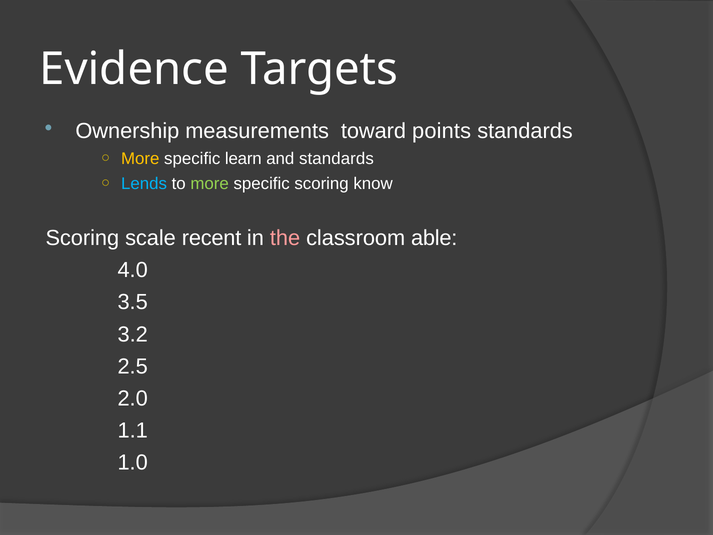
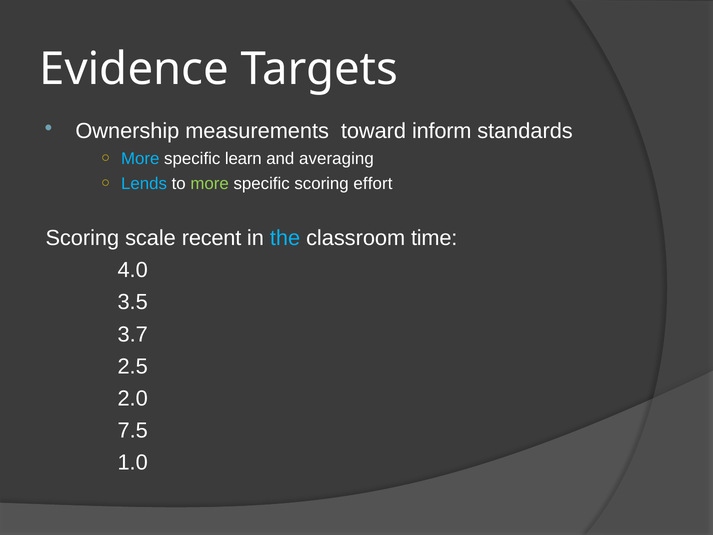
points: points -> inform
More at (140, 159) colour: yellow -> light blue
and standards: standards -> averaging
know: know -> effort
the colour: pink -> light blue
able: able -> time
3.2: 3.2 -> 3.7
1.1: 1.1 -> 7.5
